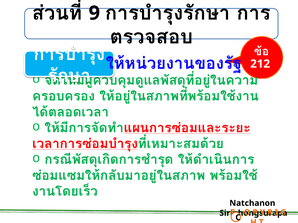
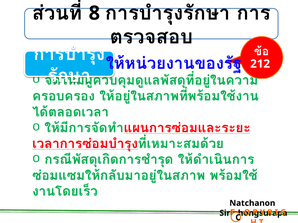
9: 9 -> 8
